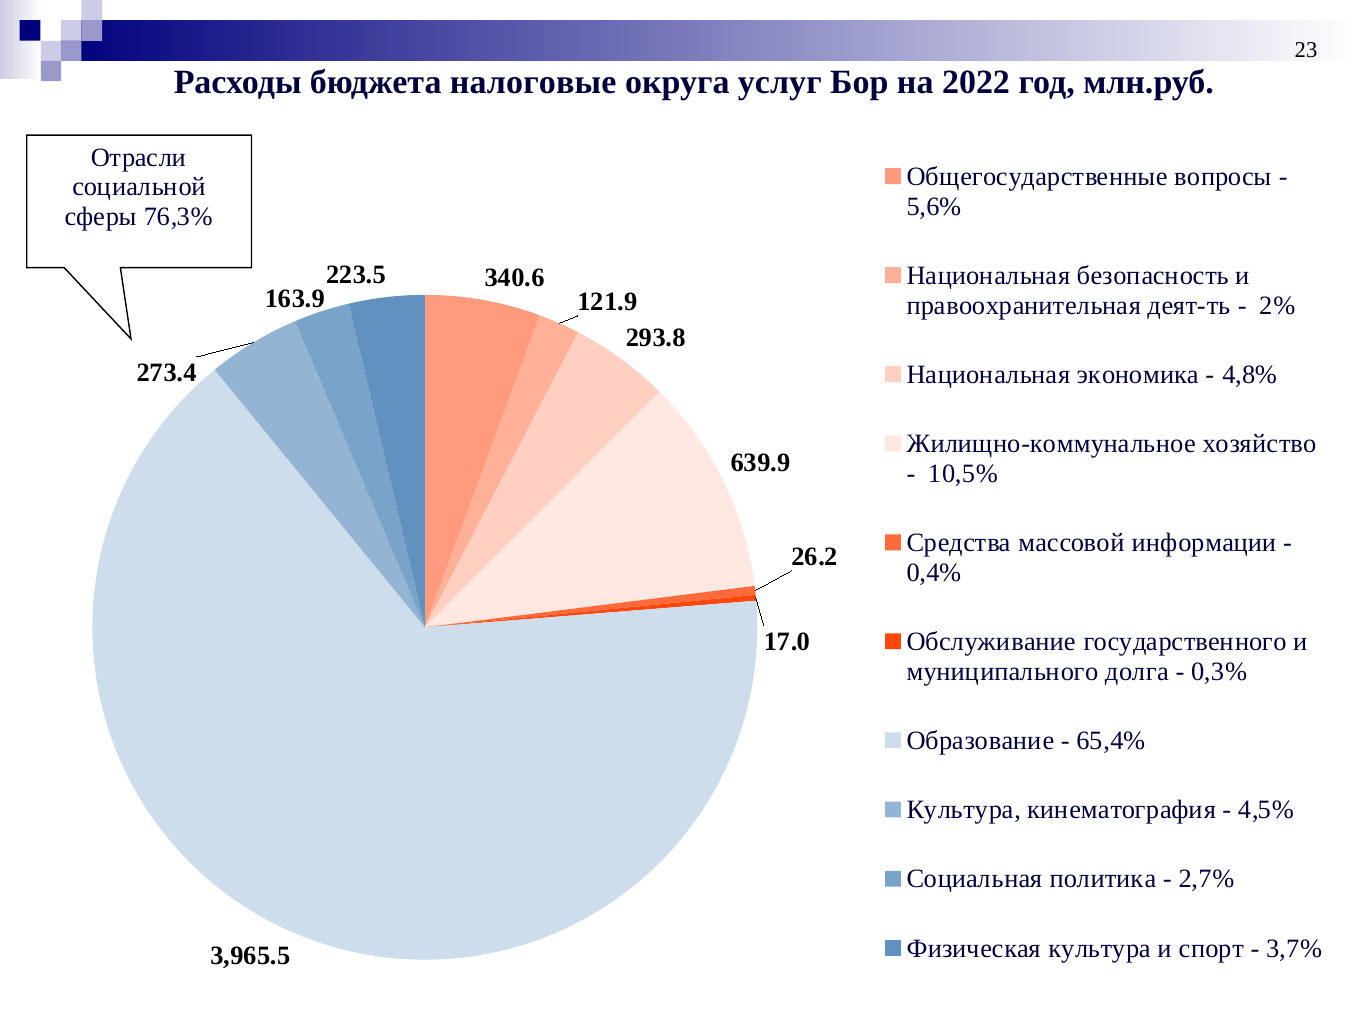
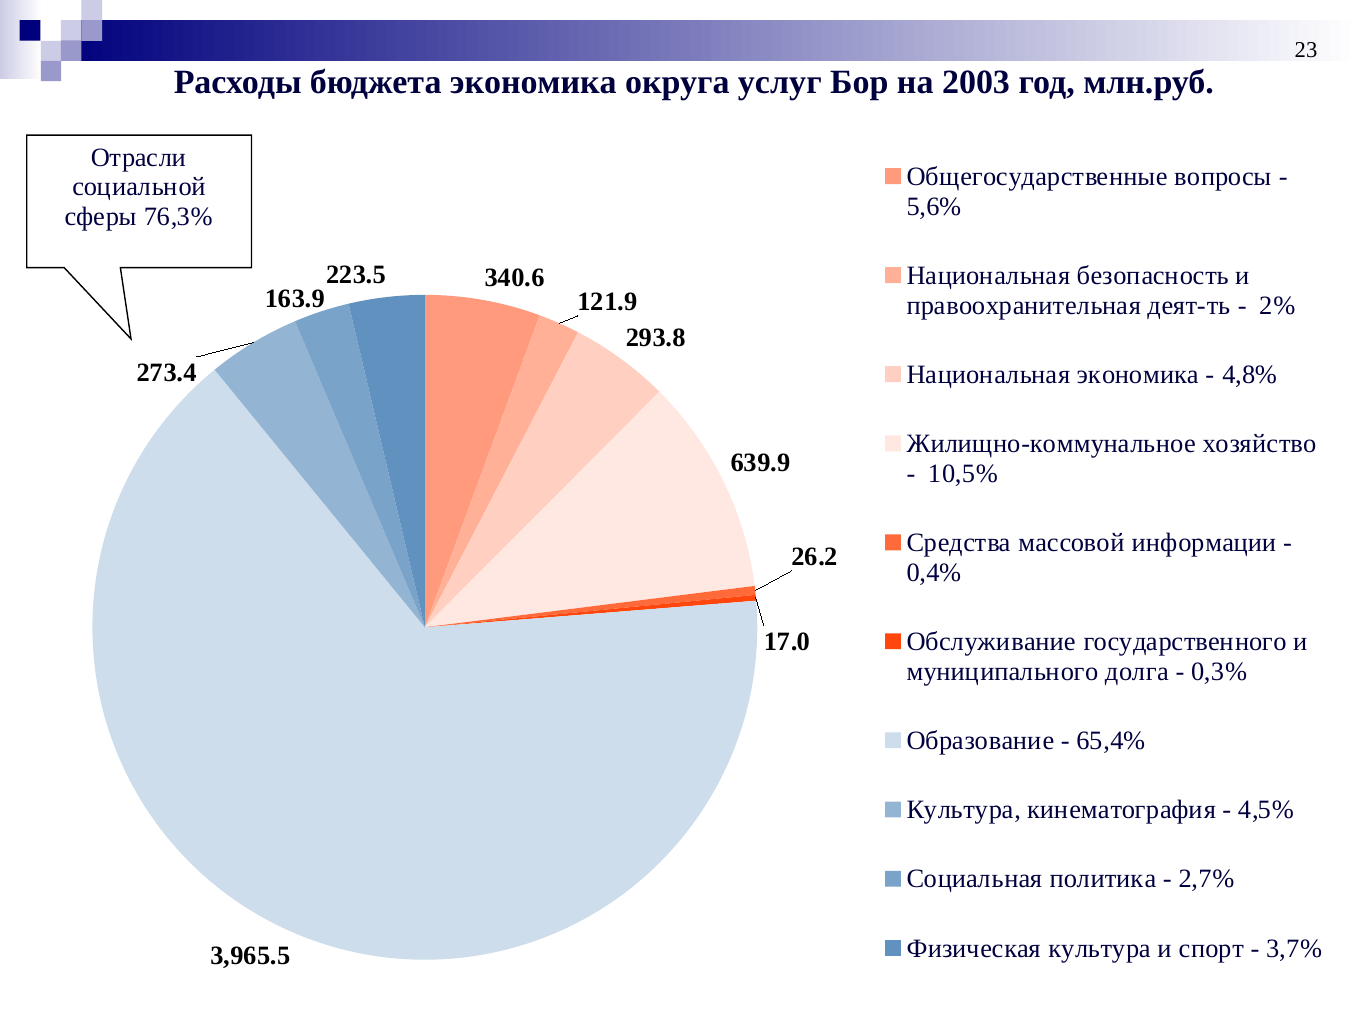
бюджета налоговые: налоговые -> экономика
2022: 2022 -> 2003
